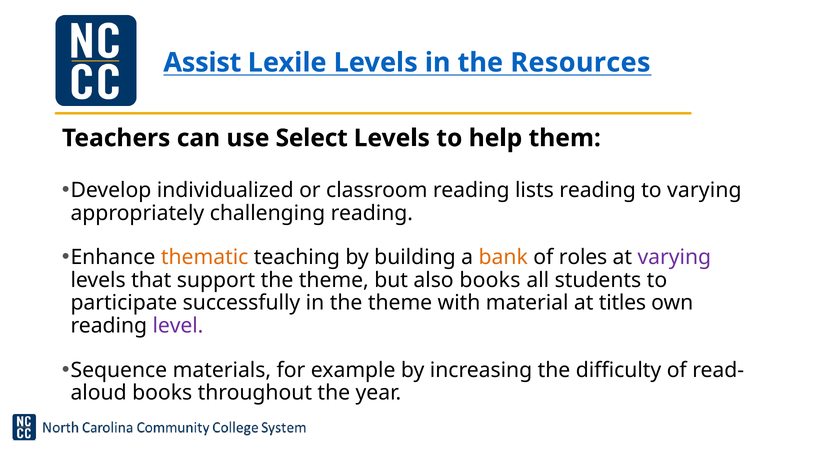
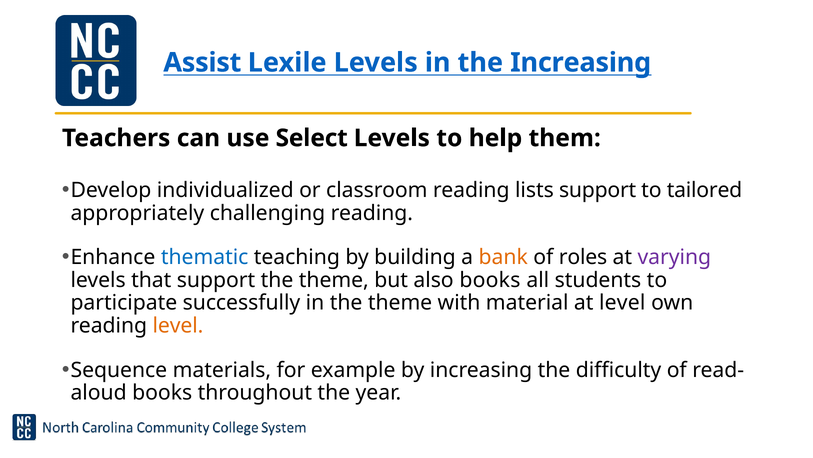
the Resources: Resources -> Increasing
lists reading: reading -> support
to varying: varying -> tailored
thematic colour: orange -> blue
at titles: titles -> level
level at (178, 325) colour: purple -> orange
